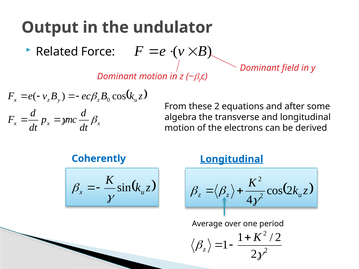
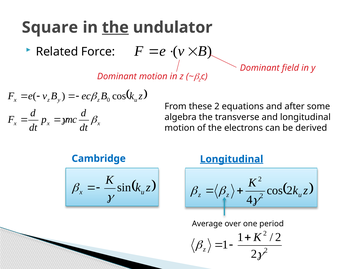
Output: Output -> Square
the at (115, 27) underline: none -> present
Coherently: Coherently -> Cambridge
